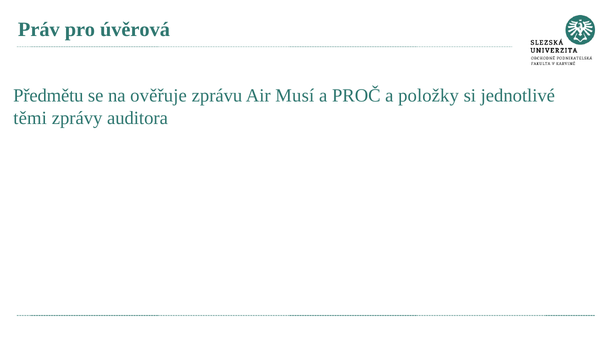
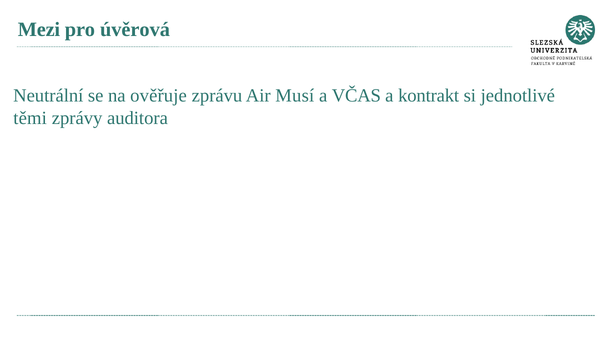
Práv: Práv -> Mezi
Předmětu: Předmětu -> Neutrální
PROČ: PROČ -> VČAS
položky: položky -> kontrakt
